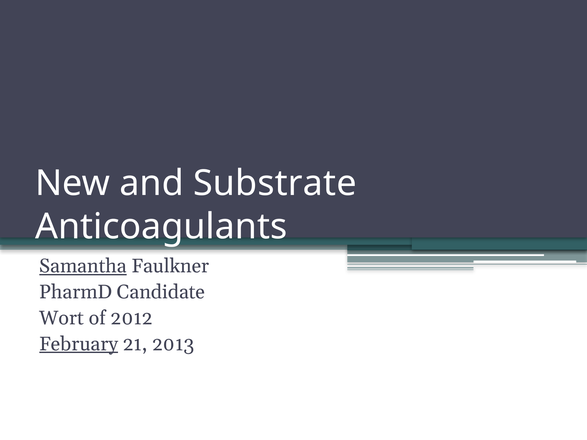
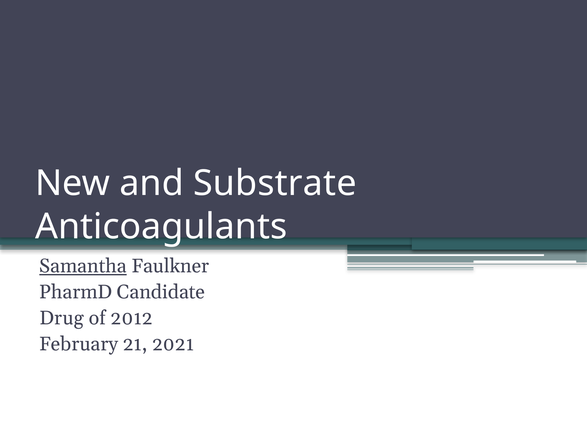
Wort: Wort -> Drug
February underline: present -> none
2013: 2013 -> 2021
